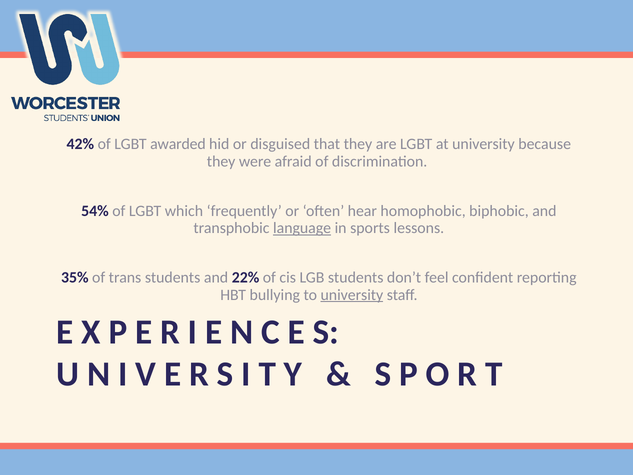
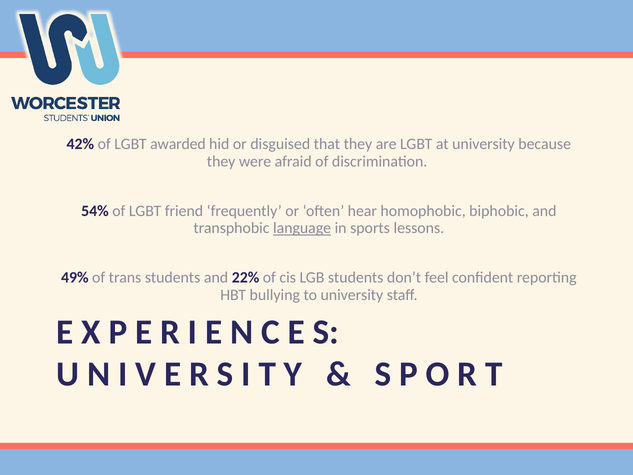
which: which -> friend
35%: 35% -> 49%
university at (352, 295) underline: present -> none
